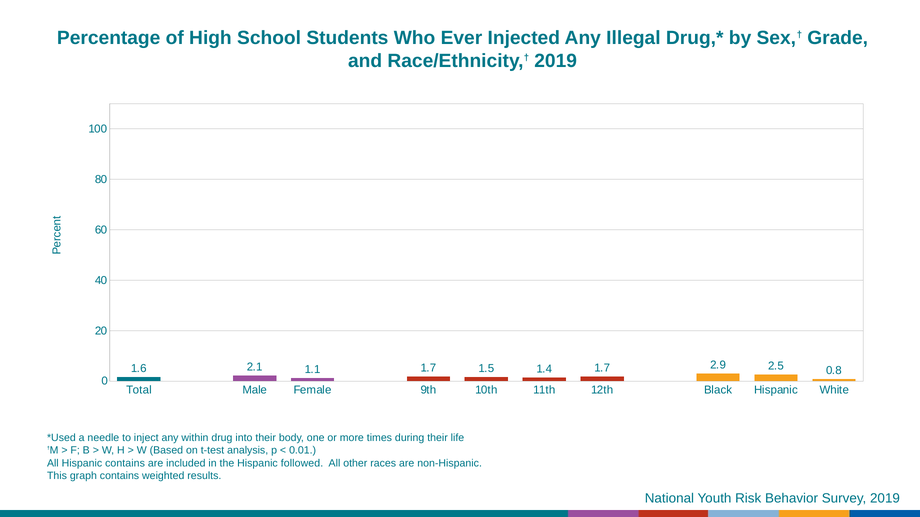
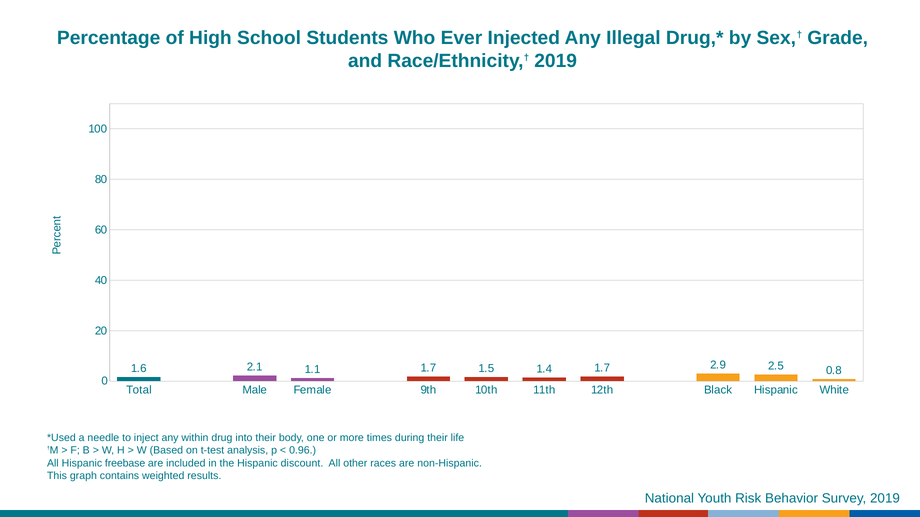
0.01: 0.01 -> 0.96
Hispanic contains: contains -> freebase
followed: followed -> discount
